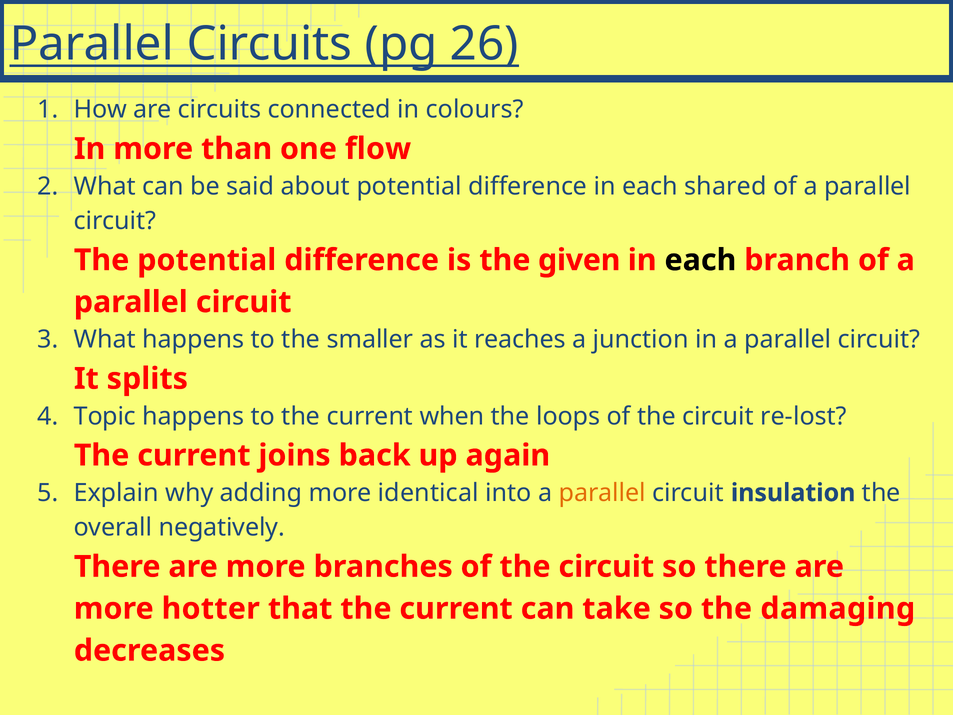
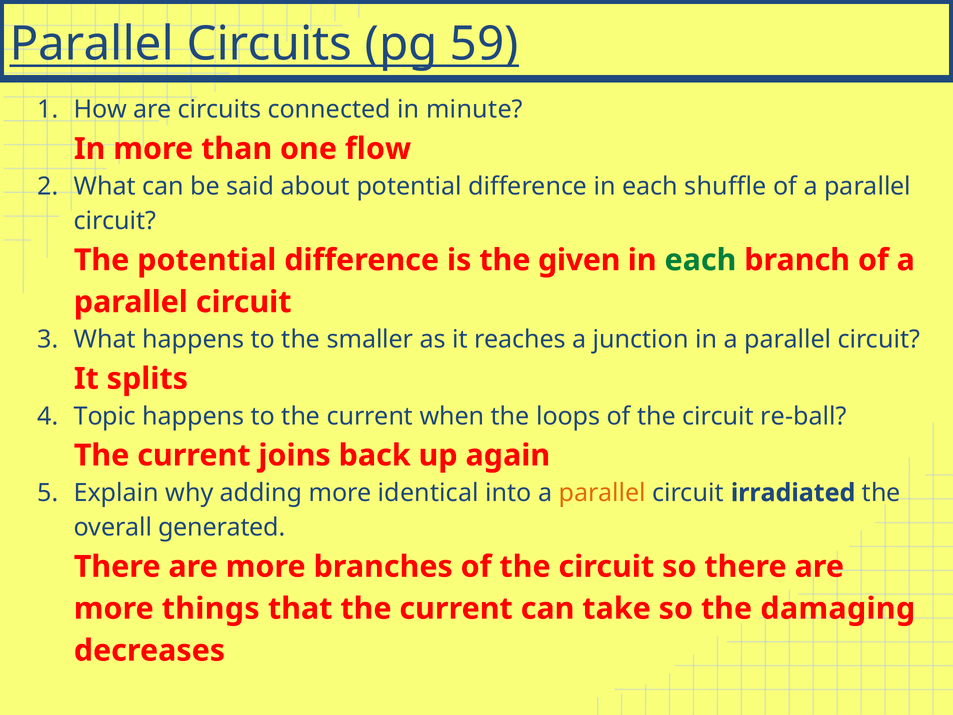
26: 26 -> 59
colours: colours -> minute
shared: shared -> shuffle
each at (700, 260) colour: black -> green
re-lost: re-lost -> re-ball
insulation: insulation -> irradiated
negatively: negatively -> generated
hotter: hotter -> things
